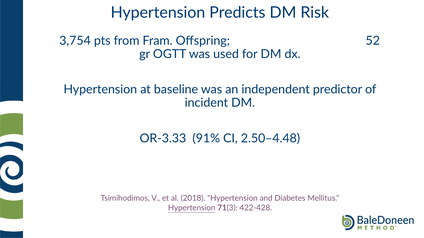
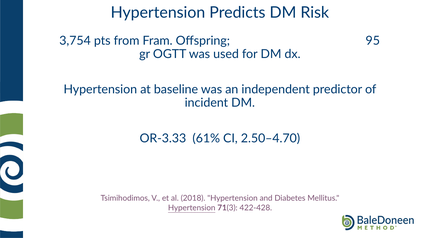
52: 52 -> 95
91%: 91% -> 61%
2.50–4.48: 2.50–4.48 -> 2.50–4.70
